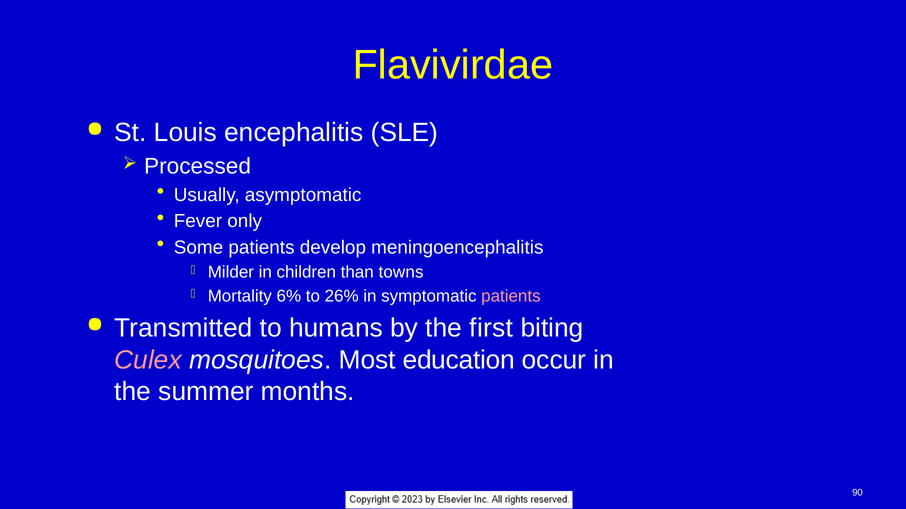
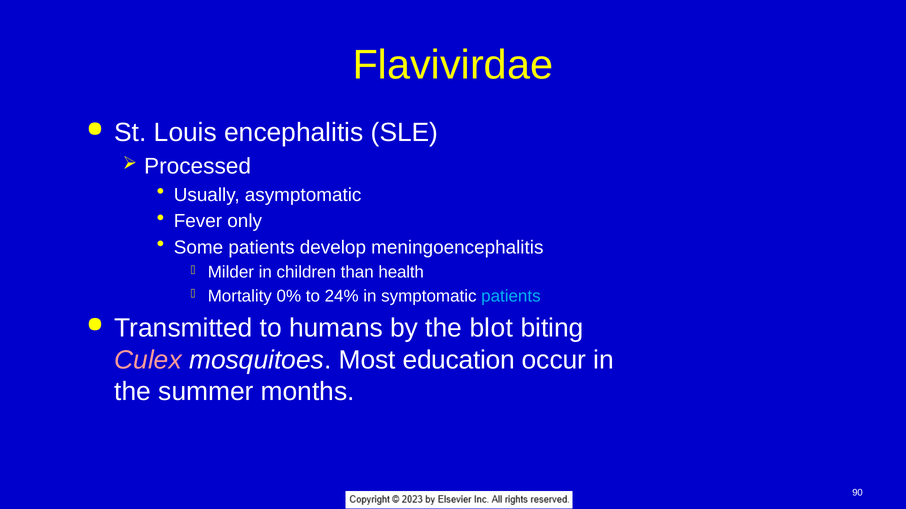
towns: towns -> health
6%: 6% -> 0%
26%: 26% -> 24%
patients at (511, 297) colour: pink -> light blue
first: first -> blot
